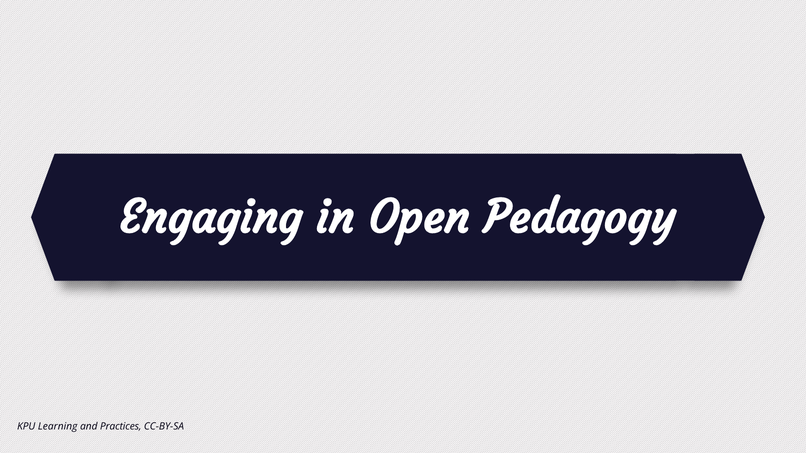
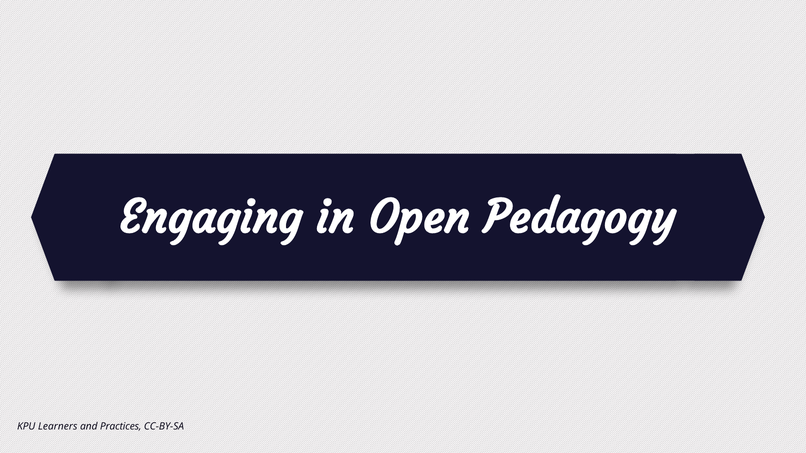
Learning: Learning -> Learners
